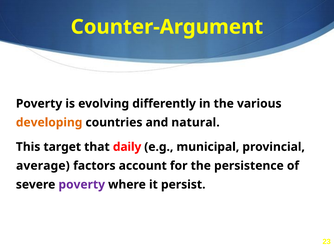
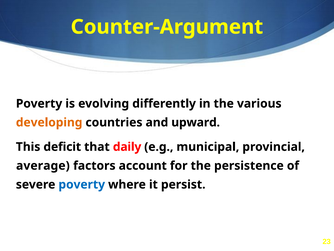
natural: natural -> upward
target: target -> deficit
poverty at (82, 184) colour: purple -> blue
